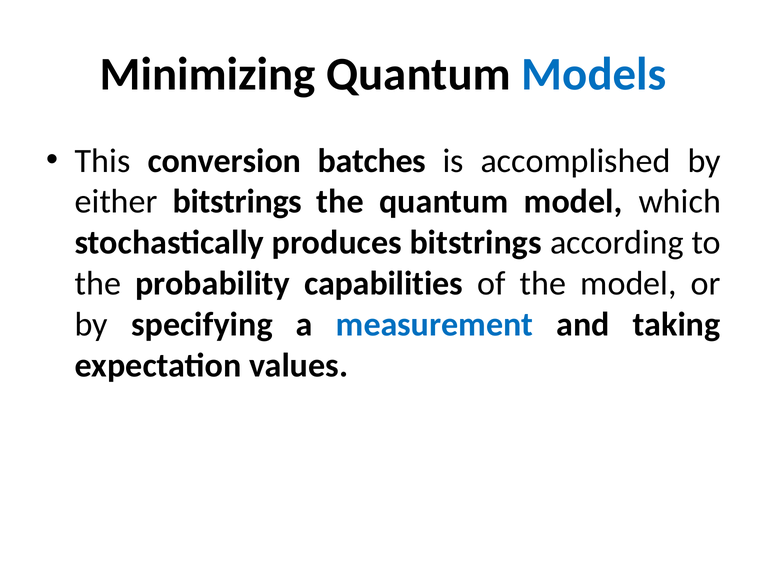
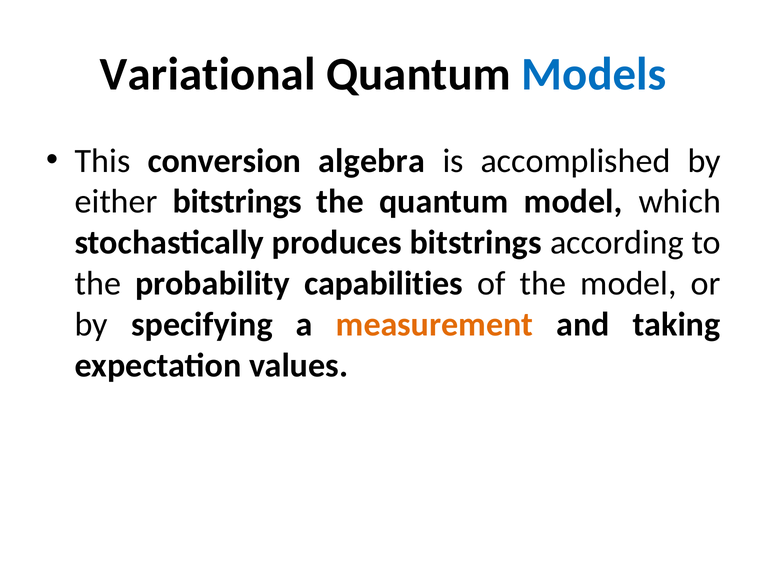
Minimizing: Minimizing -> Variational
batches: batches -> algebra
measurement colour: blue -> orange
